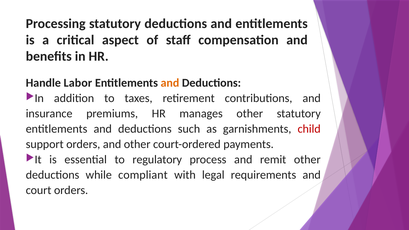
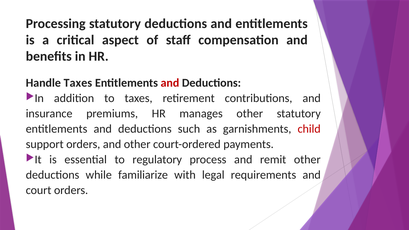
Handle Labor: Labor -> Taxes
and at (170, 83) colour: orange -> red
compliant: compliant -> familiarize
